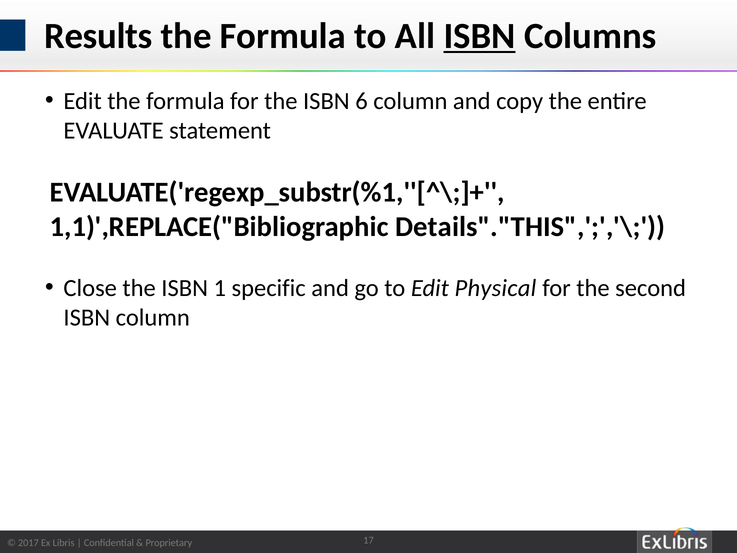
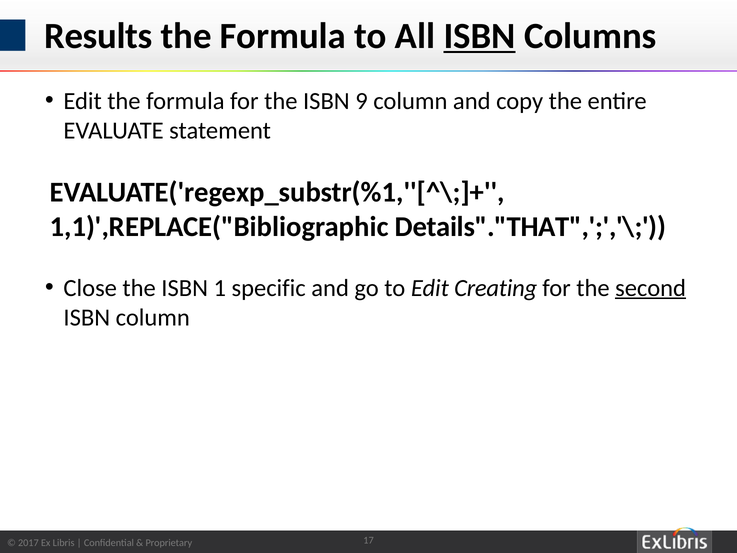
6: 6 -> 9
Details"."THIS",';','\: Details"."THIS",';','\ -> Details"."THAT",';','\
Physical: Physical -> Creating
second underline: none -> present
